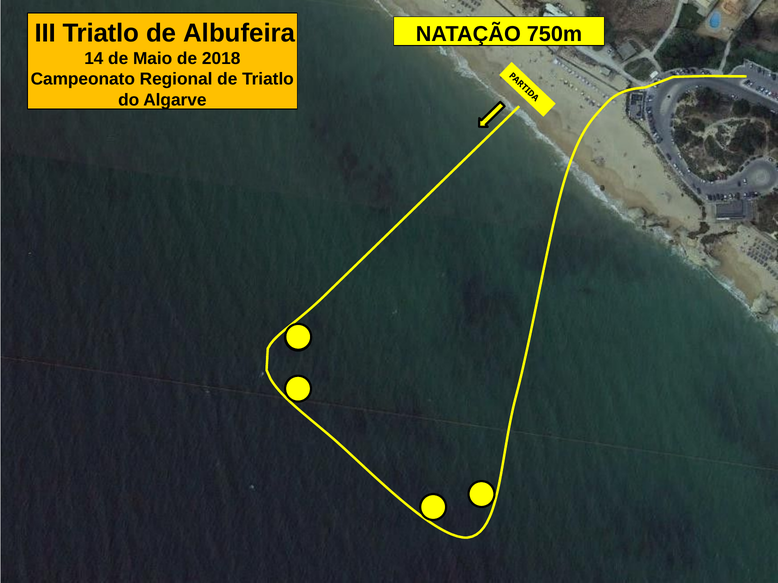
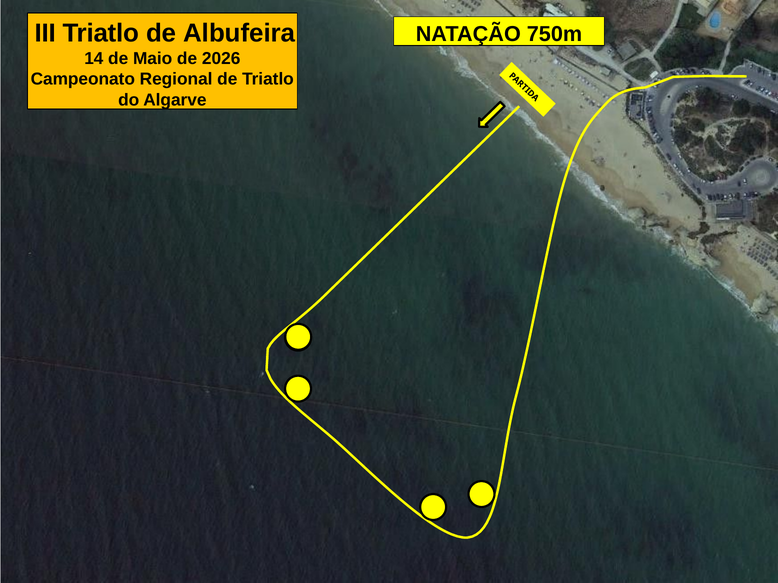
2018: 2018 -> 2026
